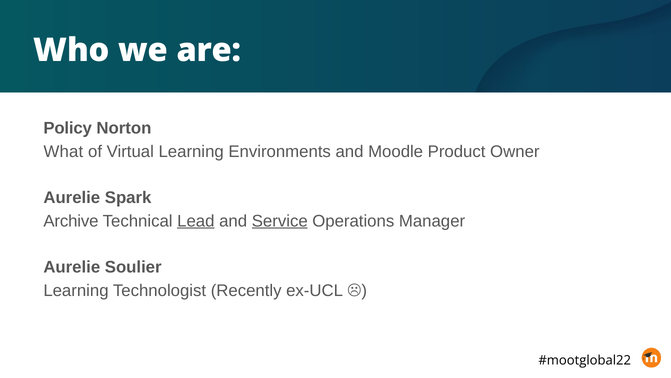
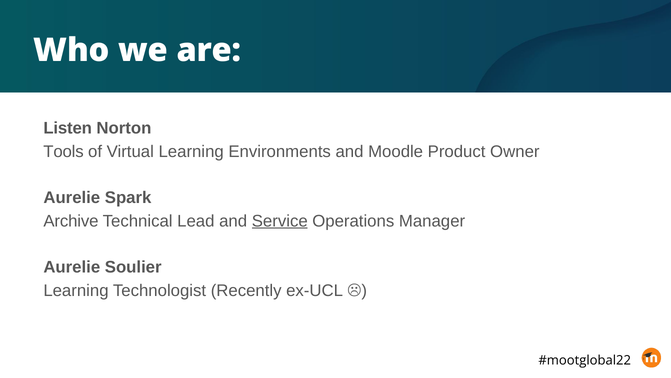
Policy: Policy -> Listen
What: What -> Tools
Lead underline: present -> none
